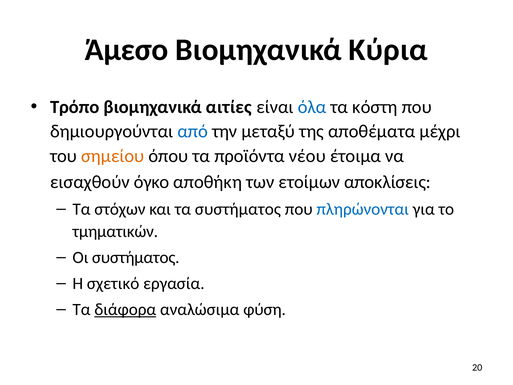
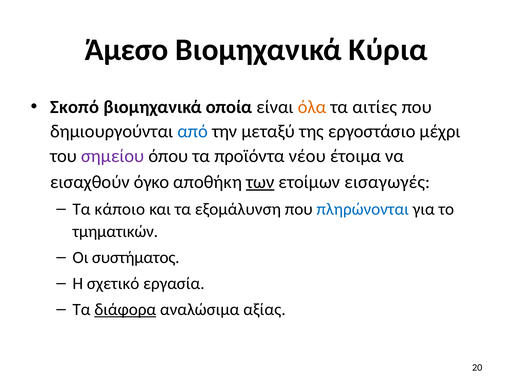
Τρόπο: Τρόπο -> Σκοπό
αιτίες: αιτίες -> οποία
όλα colour: blue -> orange
κόστη: κόστη -> αιτίες
αποθέματα: αποθέματα -> εργοστάσιο
σημείου colour: orange -> purple
των underline: none -> present
αποκλίσεις: αποκλίσεις -> εισαγωγές
στόχων: στόχων -> κάποιο
τα συστήματος: συστήματος -> εξομάλυνση
φύση: φύση -> αξίας
